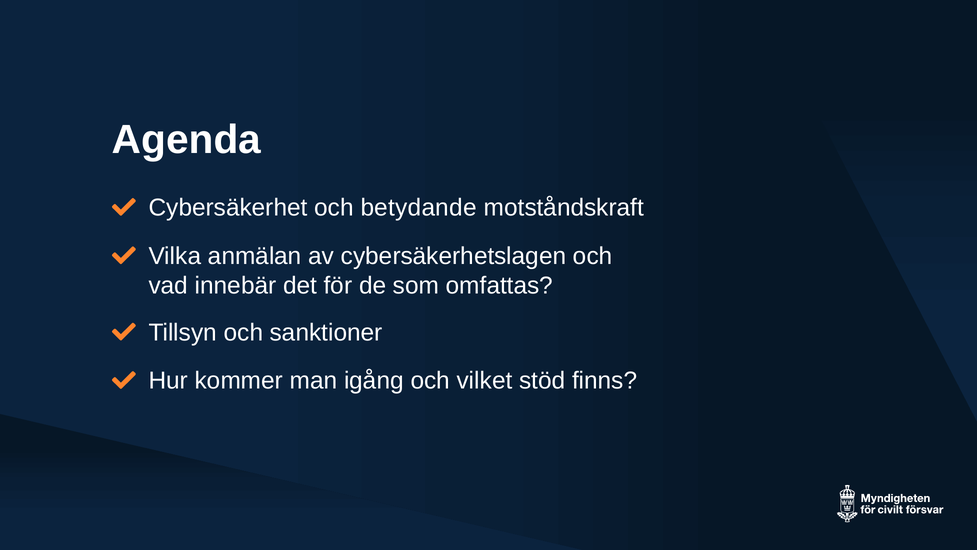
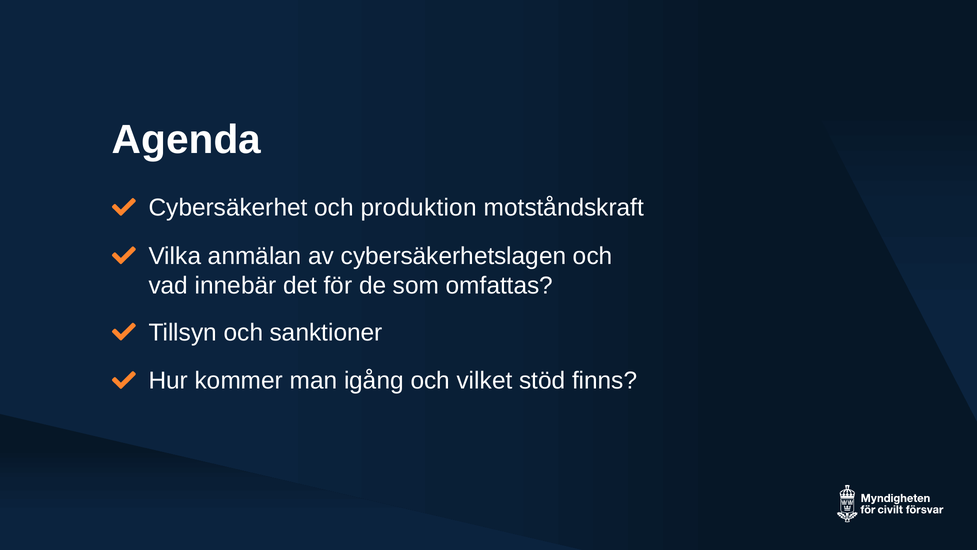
betydande: betydande -> produktion
